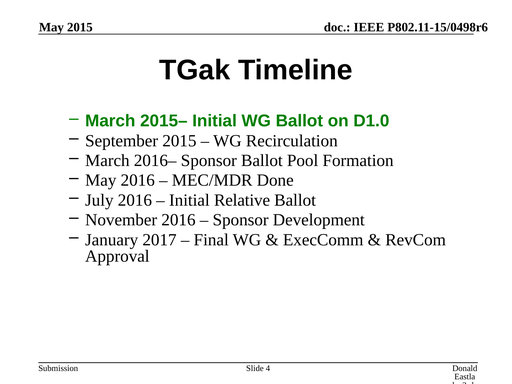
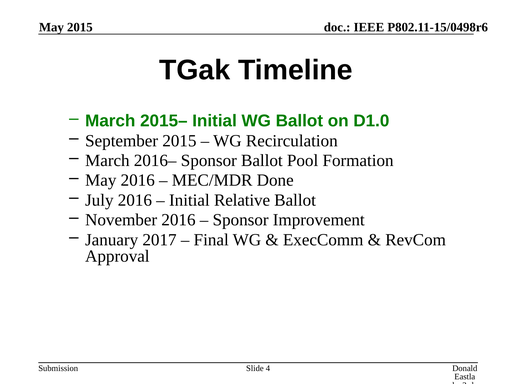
Development: Development -> Improvement
